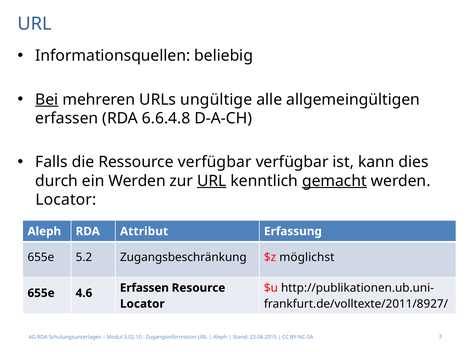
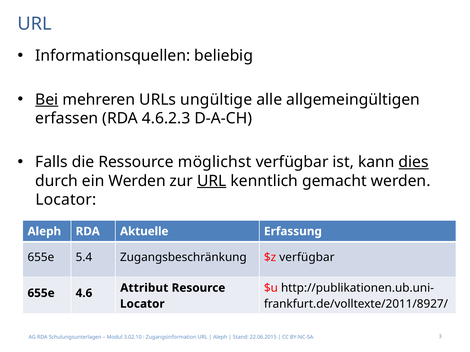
6.6.4.8: 6.6.4.8 -> 4.6.2.3
Ressource verfügbar: verfügbar -> möglichst
dies underline: none -> present
gemacht underline: present -> none
Attribut: Attribut -> Aktuelle
5.2: 5.2 -> 5.4
$z möglichst: möglichst -> verfügbar
4.6 Erfassen: Erfassen -> Attribut
